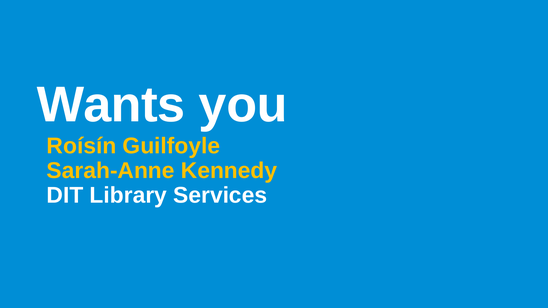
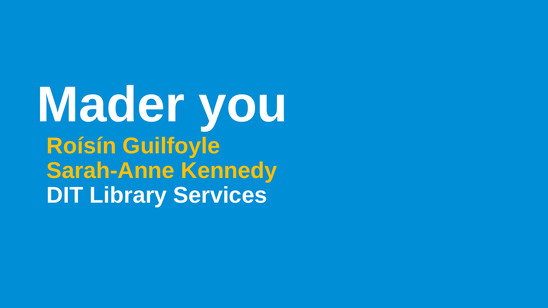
Wants: Wants -> Mader
